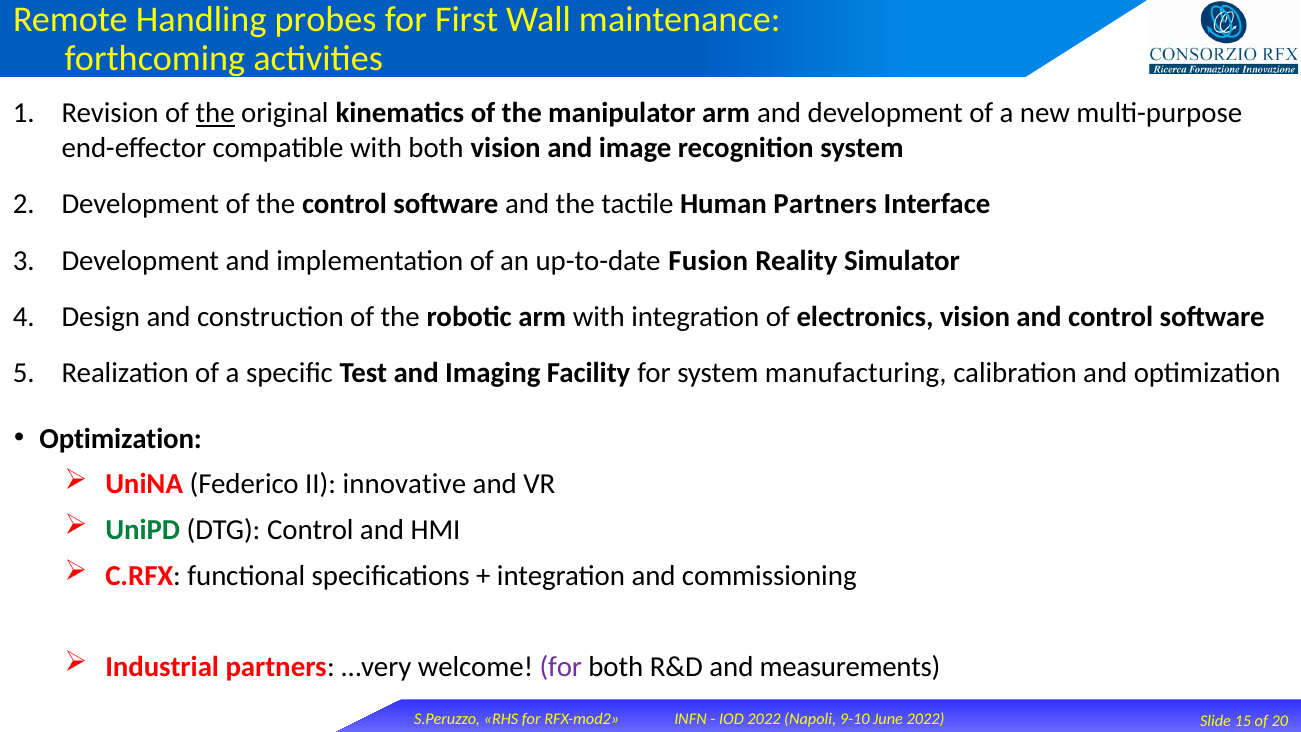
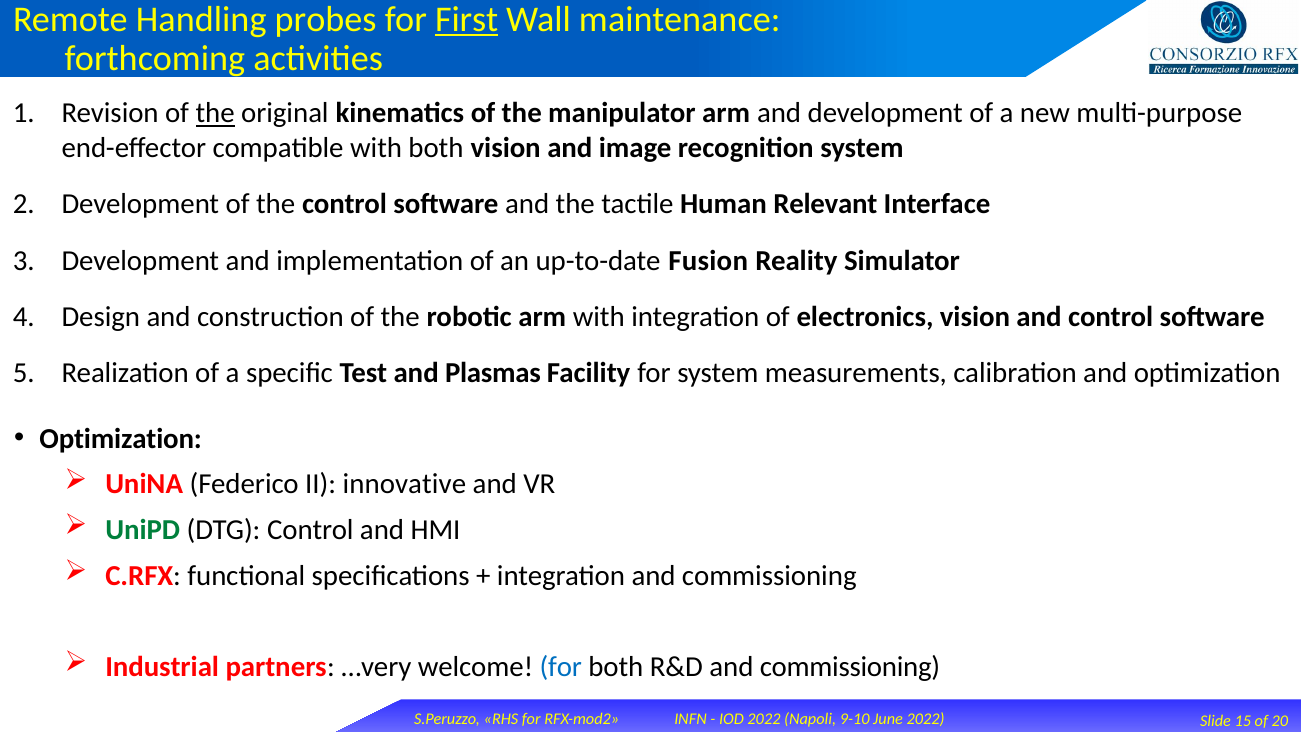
First underline: none -> present
Human Partners: Partners -> Relevant
Imaging: Imaging -> Plasmas
manufacturing: manufacturing -> measurements
for at (561, 666) colour: purple -> blue
R&D and measurements: measurements -> commissioning
